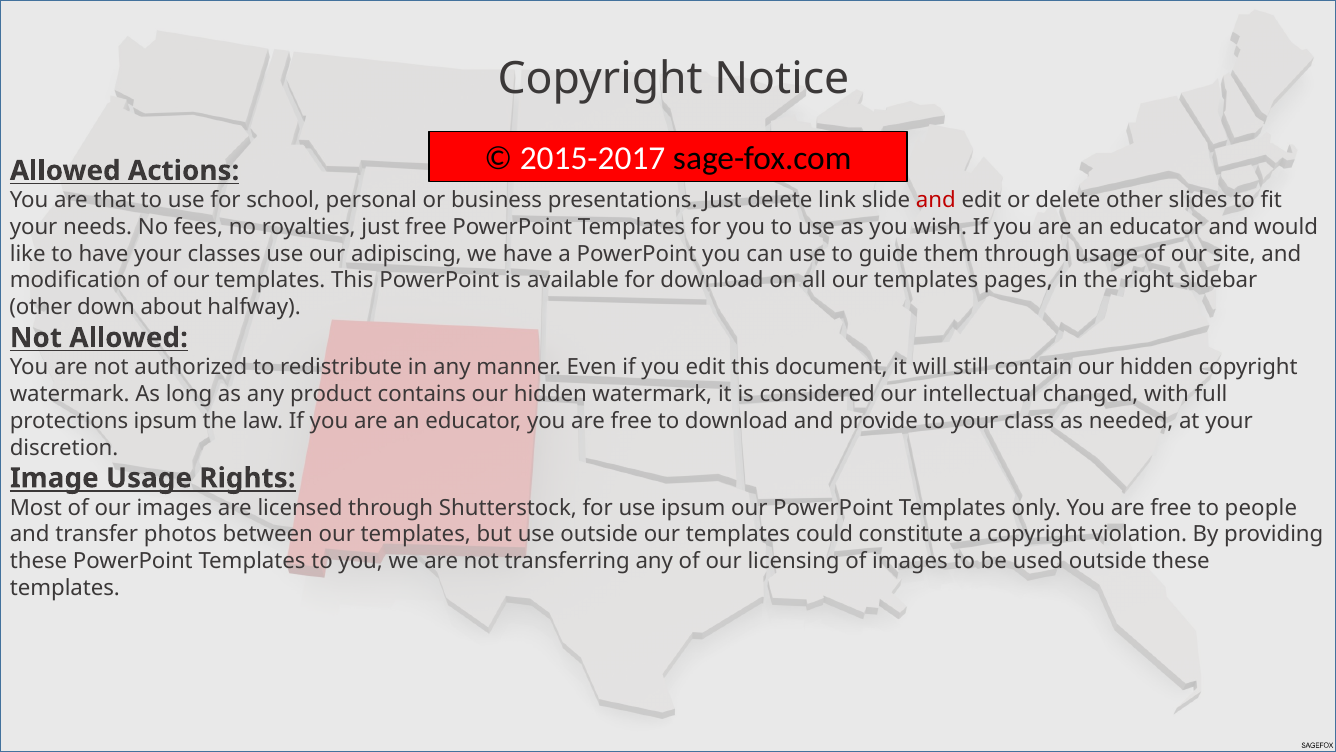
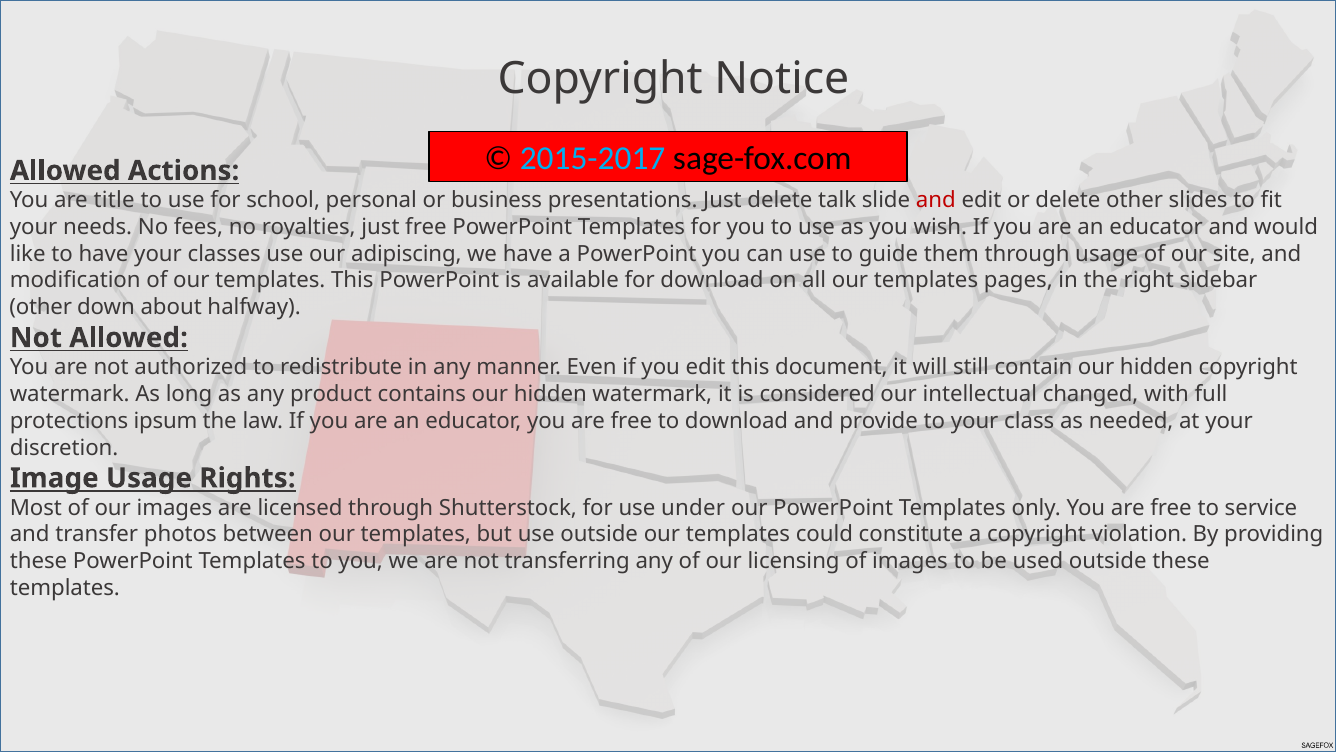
2015-2017 colour: white -> light blue
that: that -> title
link: link -> talk
use ipsum: ipsum -> under
people: people -> service
